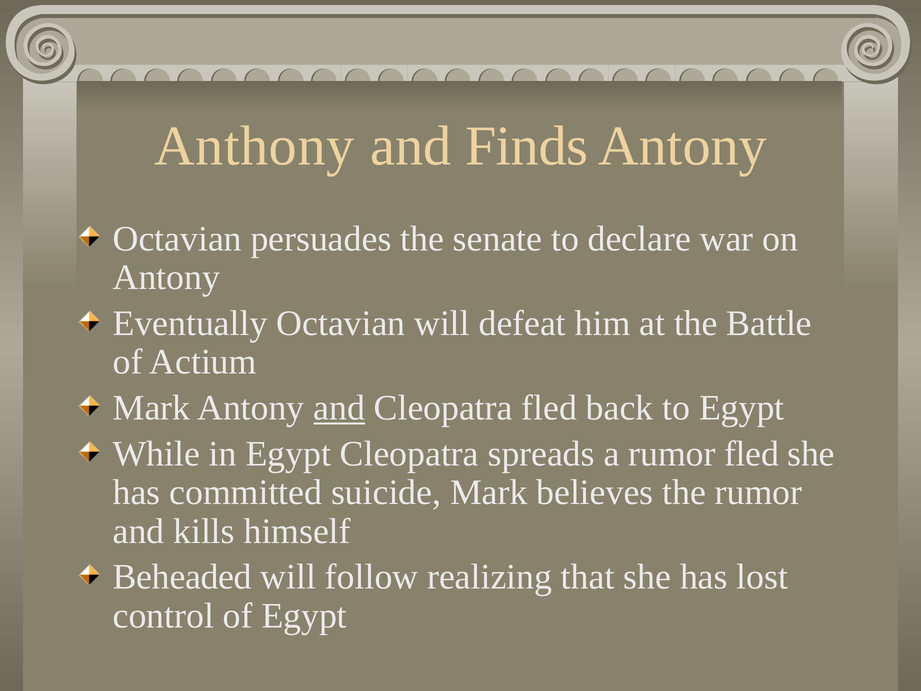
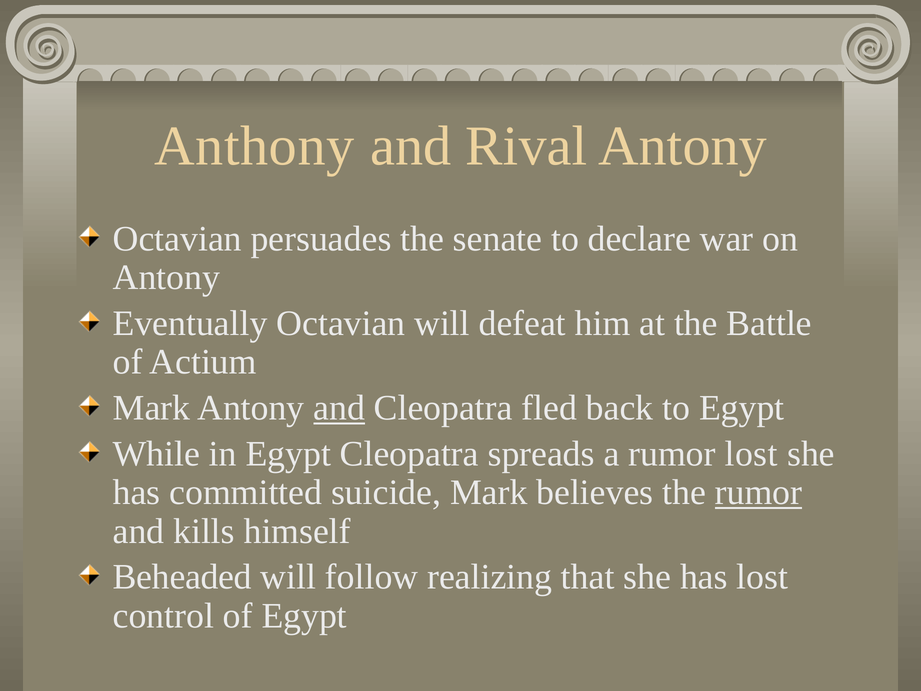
Finds: Finds -> Rival
rumor fled: fled -> lost
rumor at (758, 492) underline: none -> present
